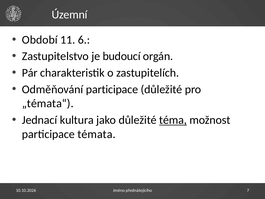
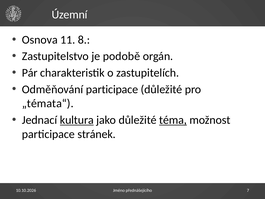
Období: Období -> Osnova
6: 6 -> 8
budoucí: budoucí -> podobě
kultura underline: none -> present
témata: témata -> stránek
